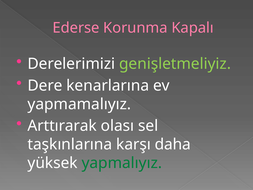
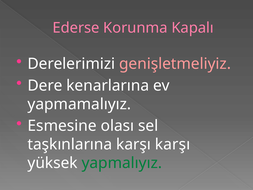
genişletmeliyiz colour: light green -> pink
Arttırarak: Arttırarak -> Esmesine
karşı daha: daha -> karşı
